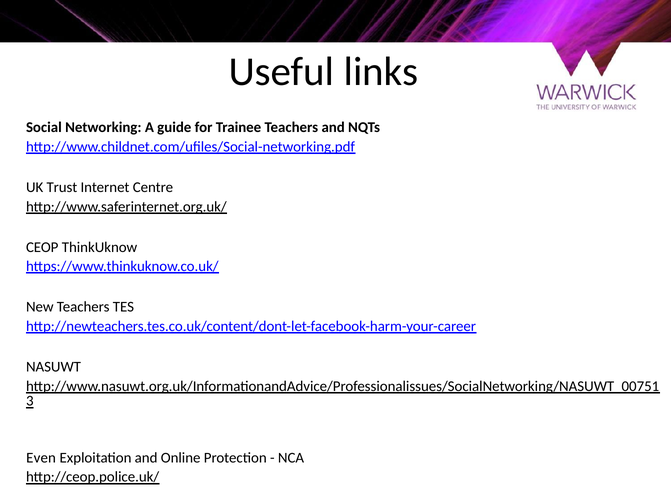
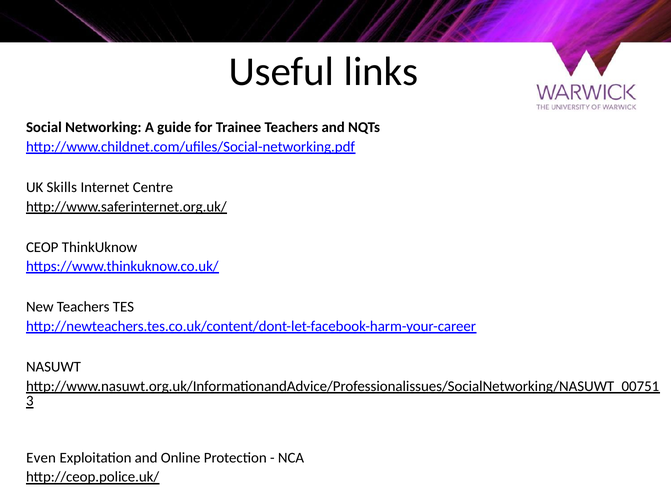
Trust: Trust -> Skills
